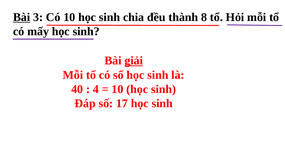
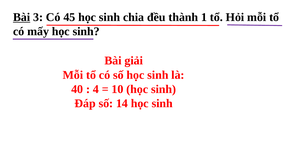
Có 10: 10 -> 45
8: 8 -> 1
giải underline: present -> none
17: 17 -> 14
